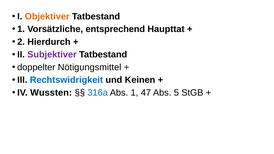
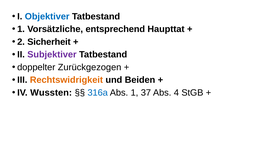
Objektiver colour: orange -> blue
Hierdurch: Hierdurch -> Sicherheit
Nötigungsmittel: Nötigungsmittel -> Zurückgezogen
Rechtswidrigkeit colour: blue -> orange
Keinen: Keinen -> Beiden
47: 47 -> 37
5: 5 -> 4
